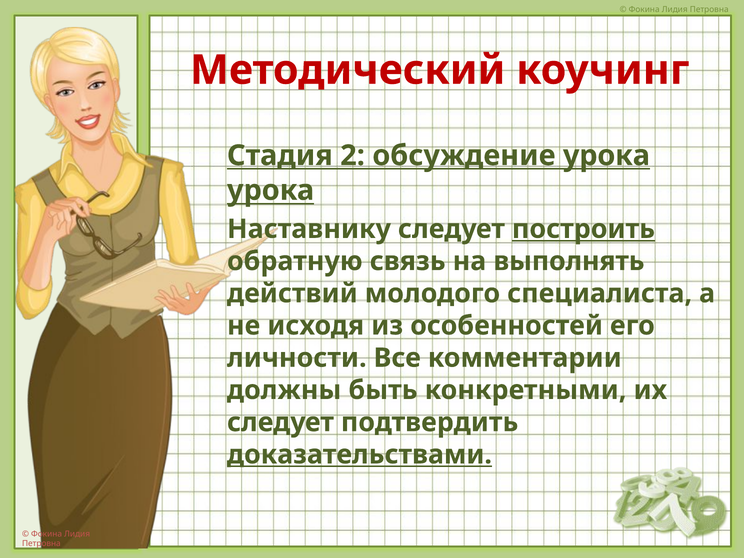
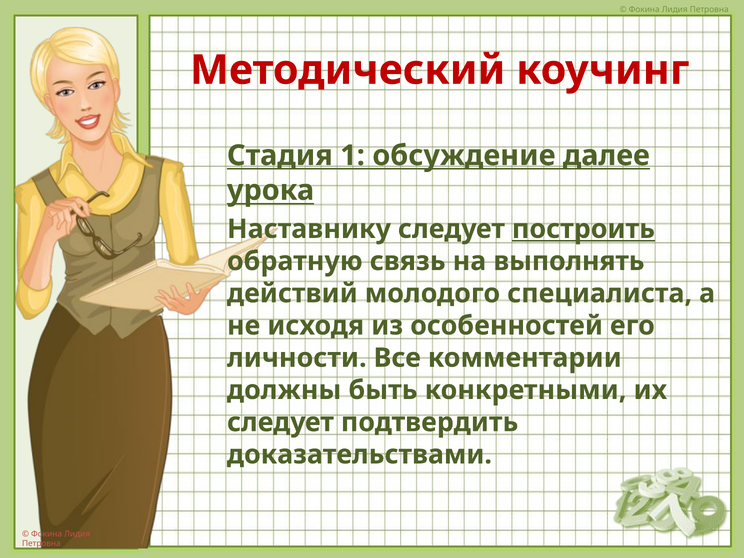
2: 2 -> 1
обсуждение урока: урока -> далее
доказательствами underline: present -> none
